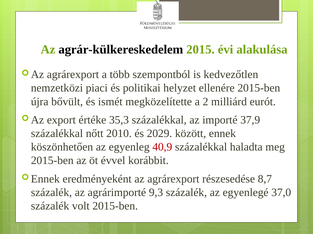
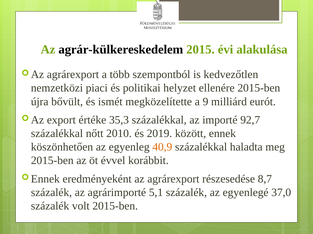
2: 2 -> 9
37,9: 37,9 -> 92,7
2029: 2029 -> 2019
40,9 colour: red -> orange
9,3: 9,3 -> 5,1
